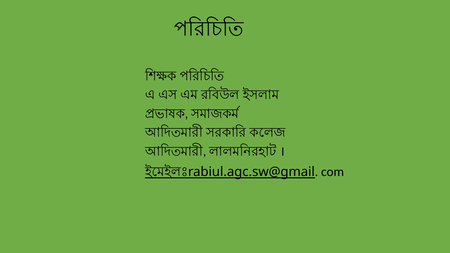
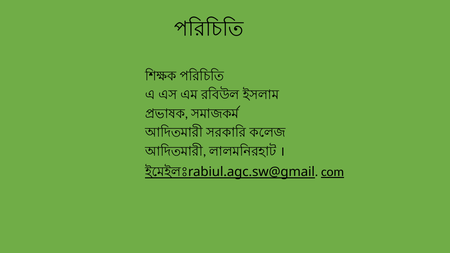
com underline: none -> present
